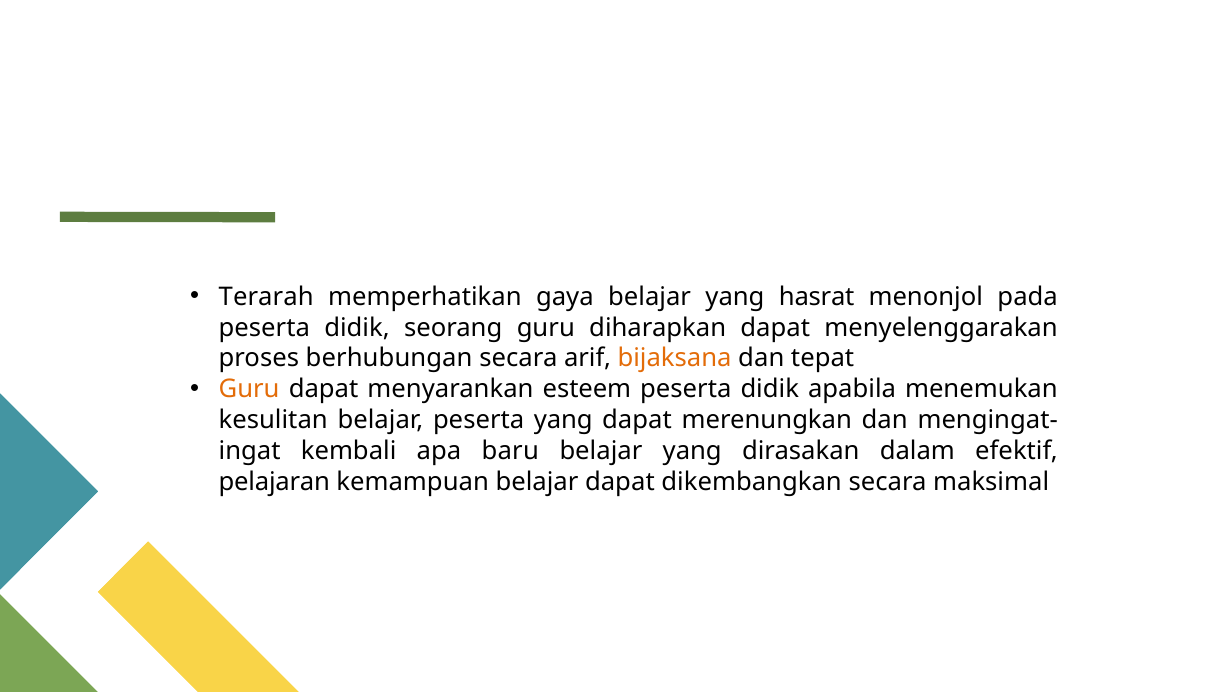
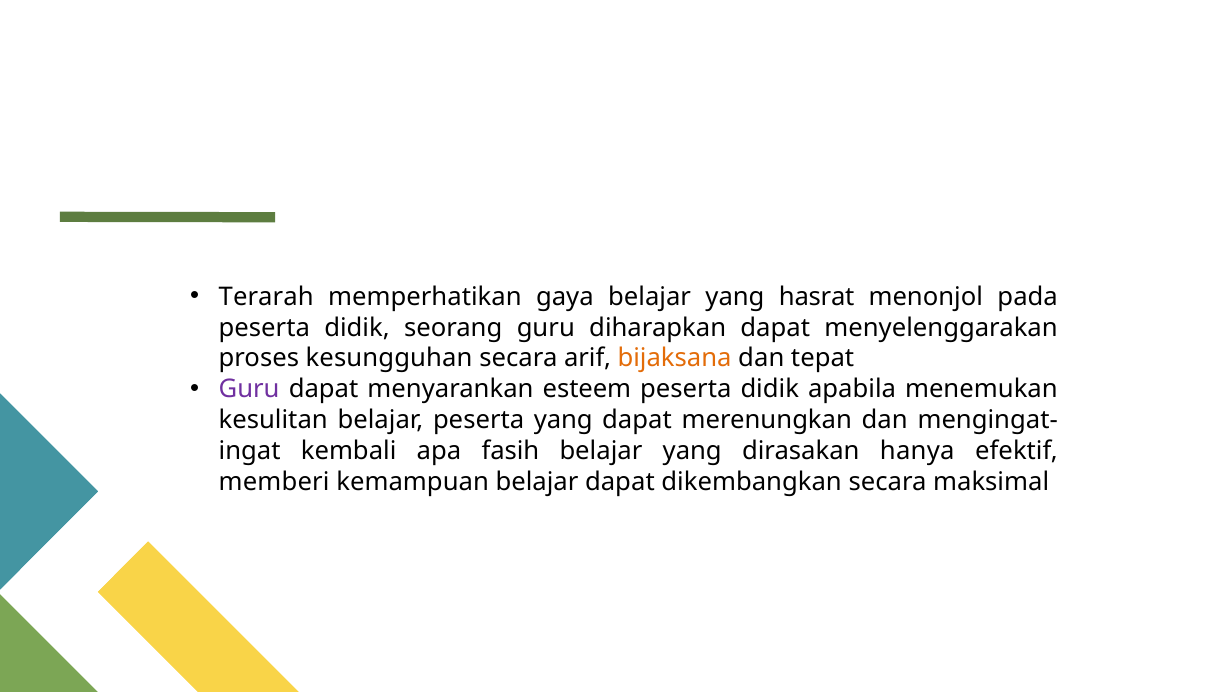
berhubungan: berhubungan -> kesungguhan
Guru at (249, 389) colour: orange -> purple
baru: baru -> fasih
dalam: dalam -> hanya
pelajaran: pelajaran -> memberi
